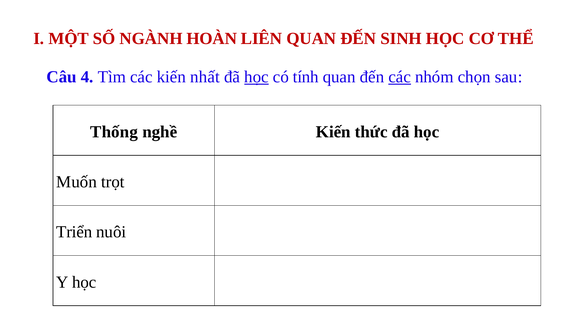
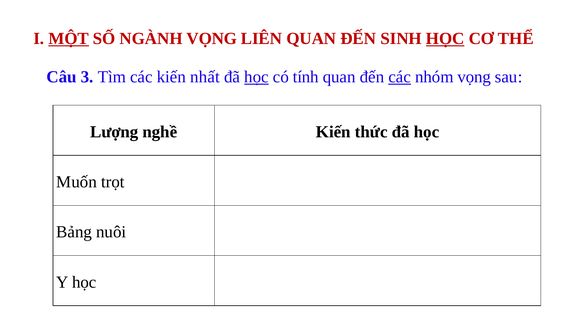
MỘT underline: none -> present
NGÀNH HOÀN: HOÀN -> VỌNG
HỌC at (445, 39) underline: none -> present
4: 4 -> 3
nhóm chọn: chọn -> vọng
Thống: Thống -> Lượng
Triển: Triển -> Bảng
